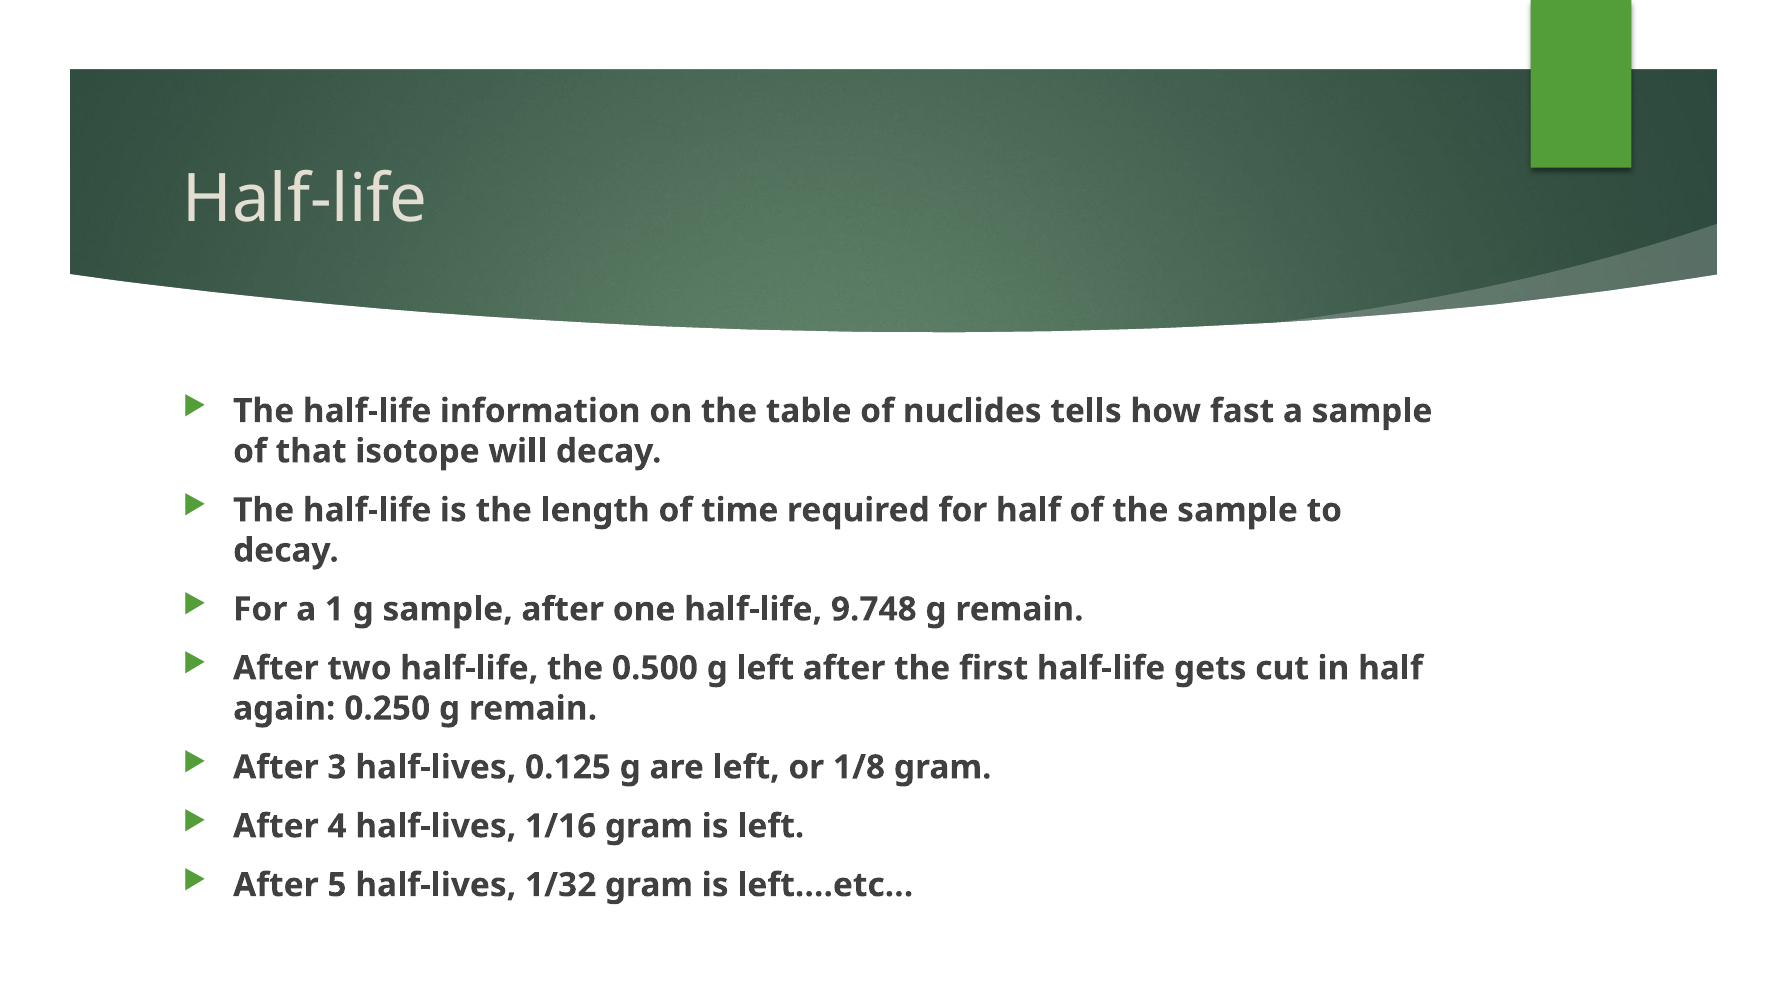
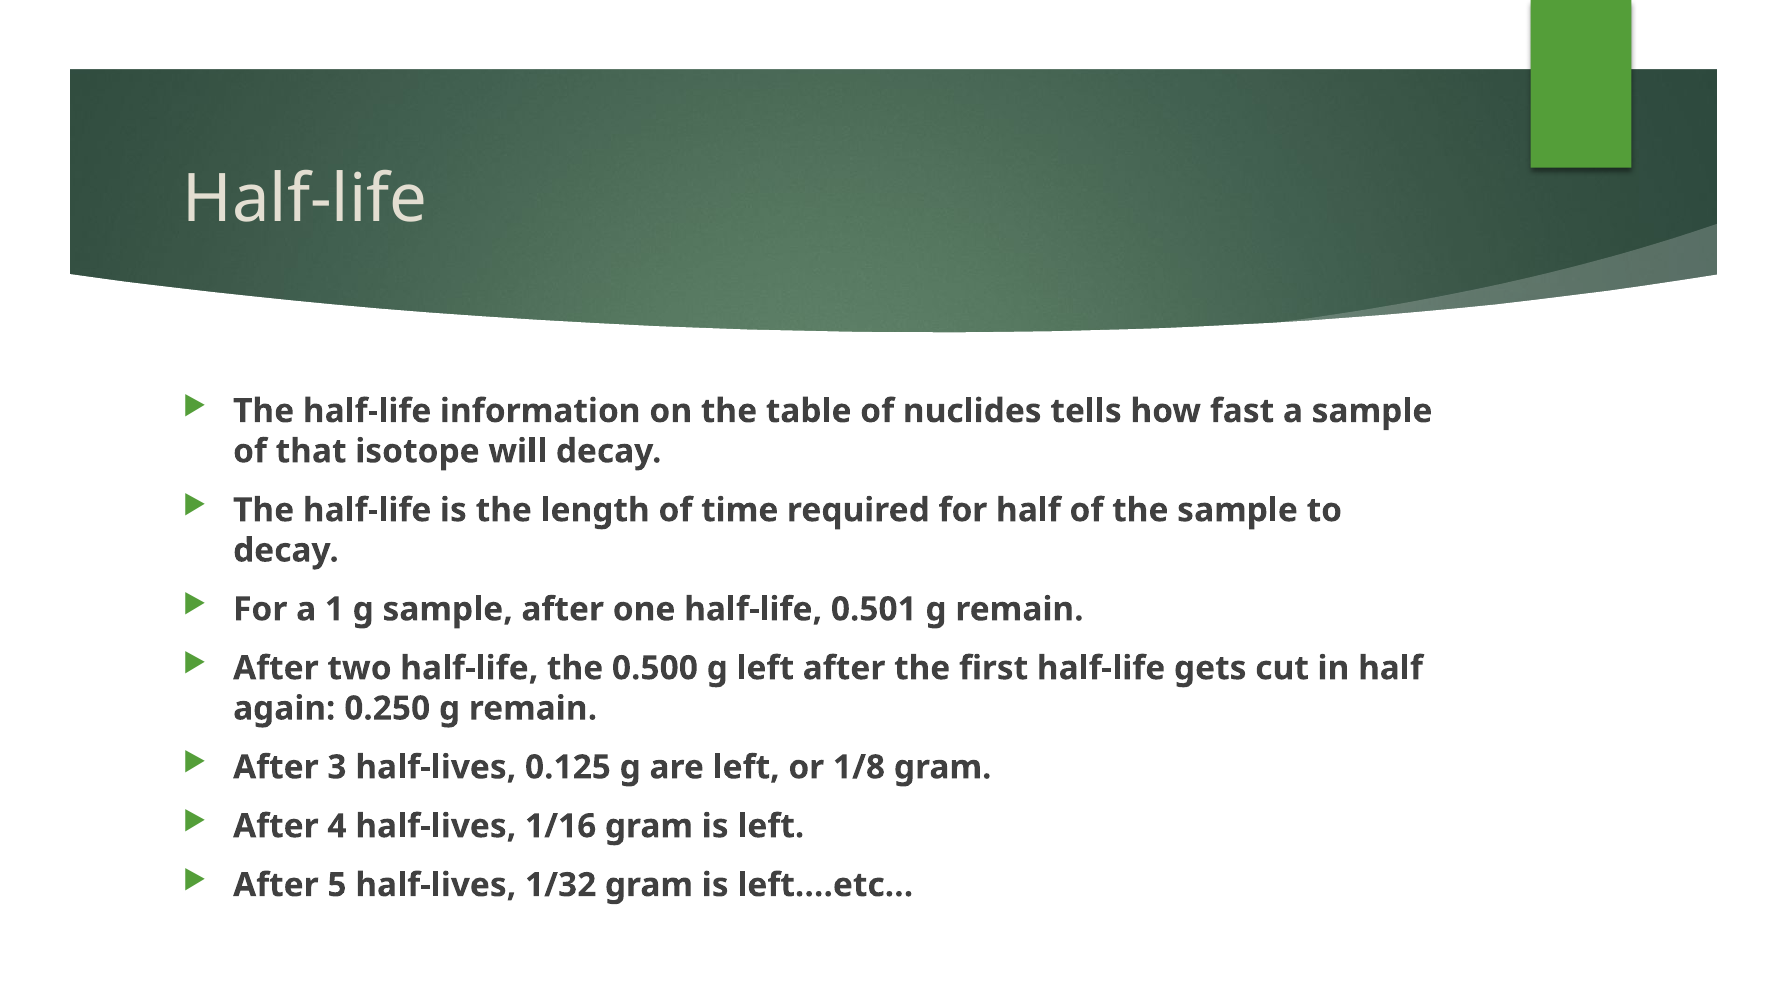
9.748: 9.748 -> 0.501
